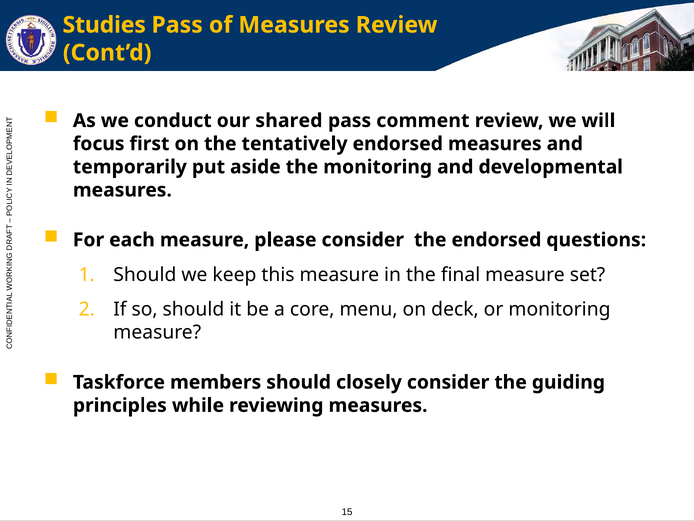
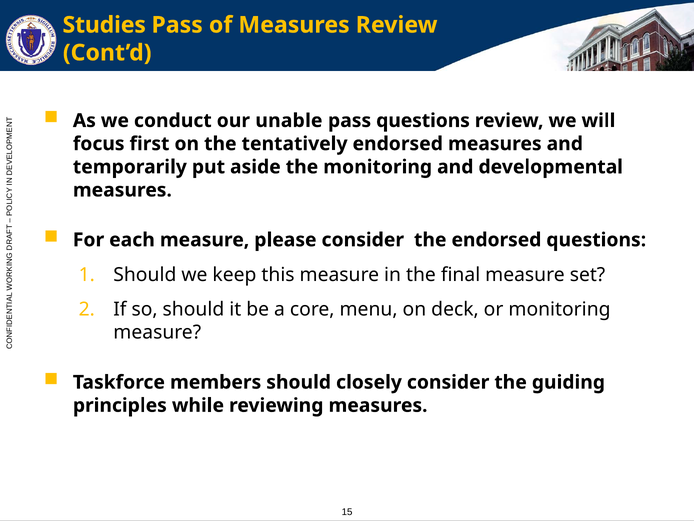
shared: shared -> unable
pass comment: comment -> questions
